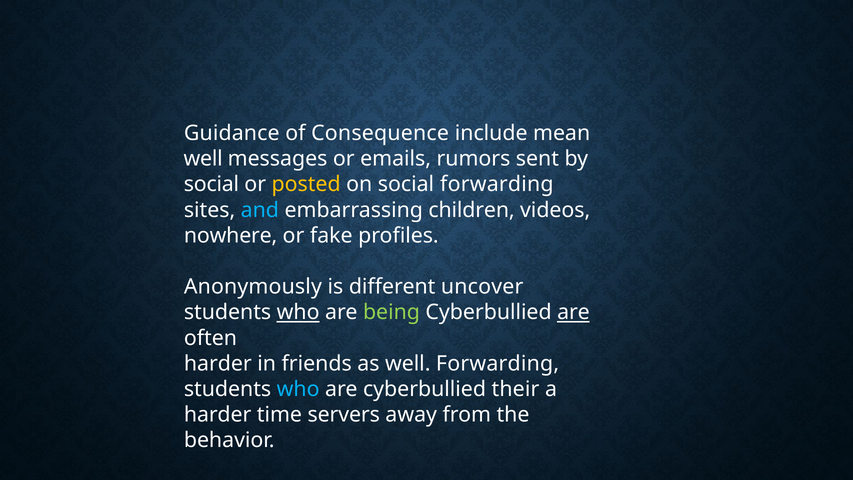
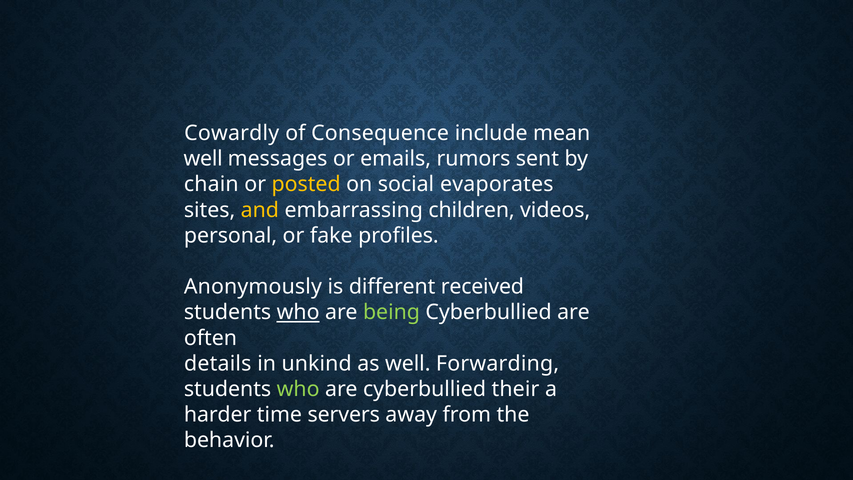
Guidance: Guidance -> Cowardly
social at (211, 184): social -> chain
social forwarding: forwarding -> evaporates
and colour: light blue -> yellow
nowhere: nowhere -> personal
uncover: uncover -> received
are at (573, 312) underline: present -> none
harder at (218, 364): harder -> details
friends: friends -> unkind
who at (298, 389) colour: light blue -> light green
